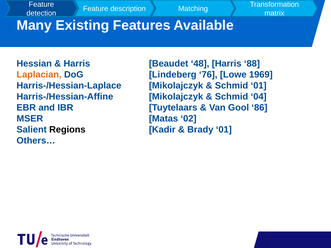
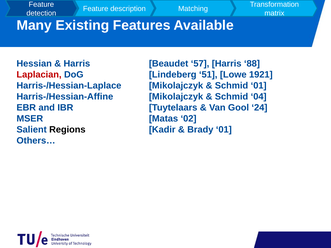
48: 48 -> 57
Laplacian colour: orange -> red
76: 76 -> 51
1969: 1969 -> 1921
86: 86 -> 24
